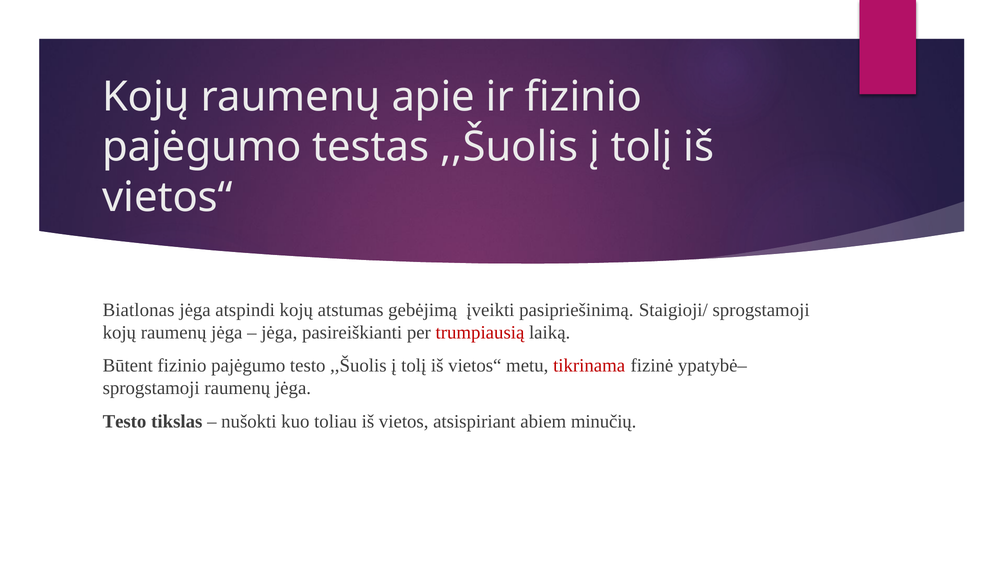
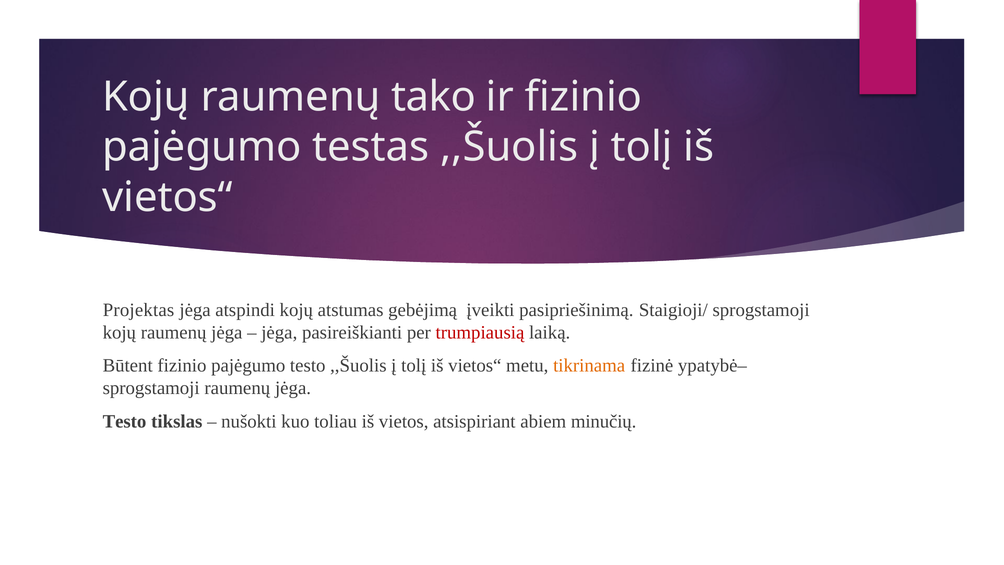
apie: apie -> tako
Biatlonas: Biatlonas -> Projektas
tikrinama colour: red -> orange
